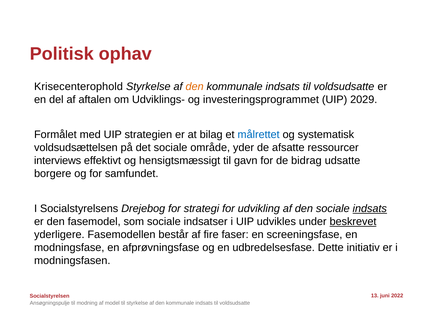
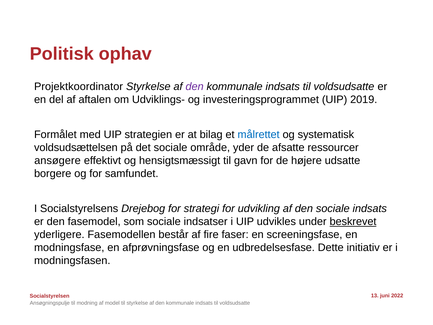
Krisecenterophold: Krisecenterophold -> Projektkoordinator
den at (195, 87) colour: orange -> purple
2029: 2029 -> 2019
interviews: interviews -> ansøgere
bidrag: bidrag -> højere
indsats at (370, 209) underline: present -> none
